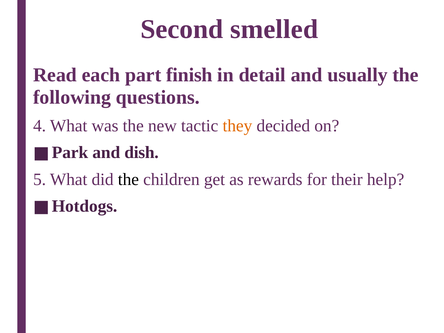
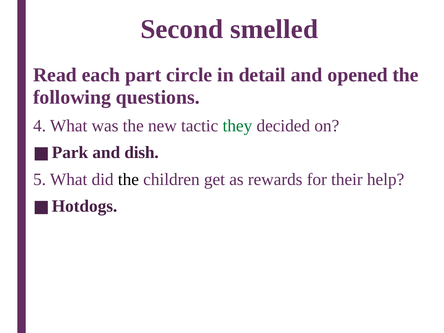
finish: finish -> circle
usually: usually -> opened
they colour: orange -> green
